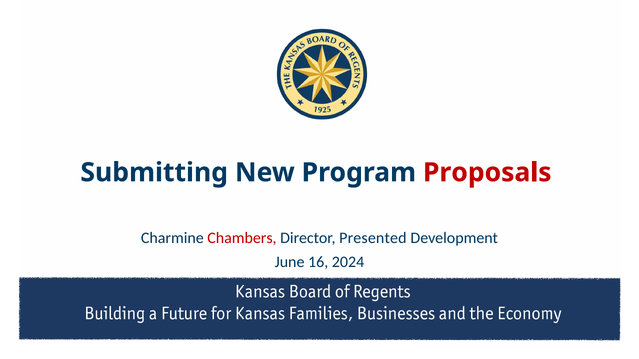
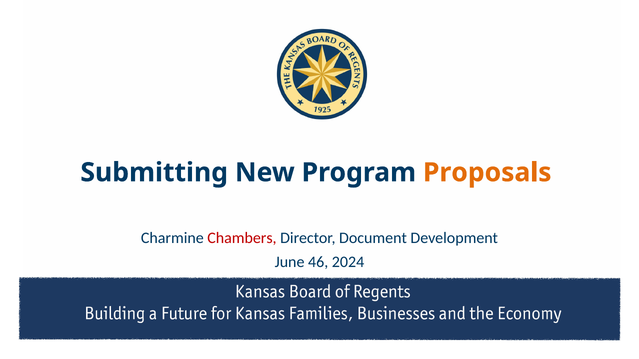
Proposals colour: red -> orange
Presented: Presented -> Document
16: 16 -> 46
